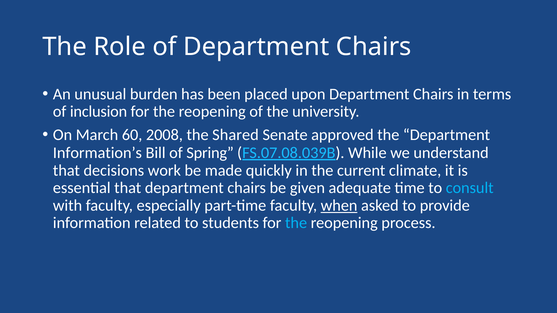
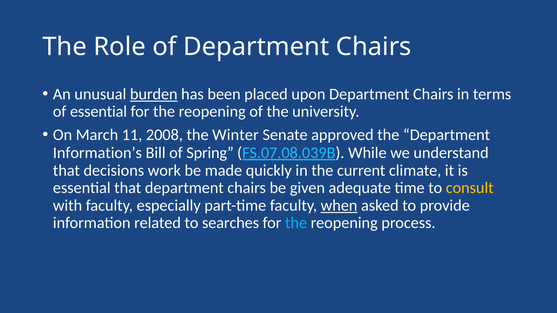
burden underline: none -> present
of inclusion: inclusion -> essential
60: 60 -> 11
Shared: Shared -> Winter
consult colour: light blue -> yellow
students: students -> searches
